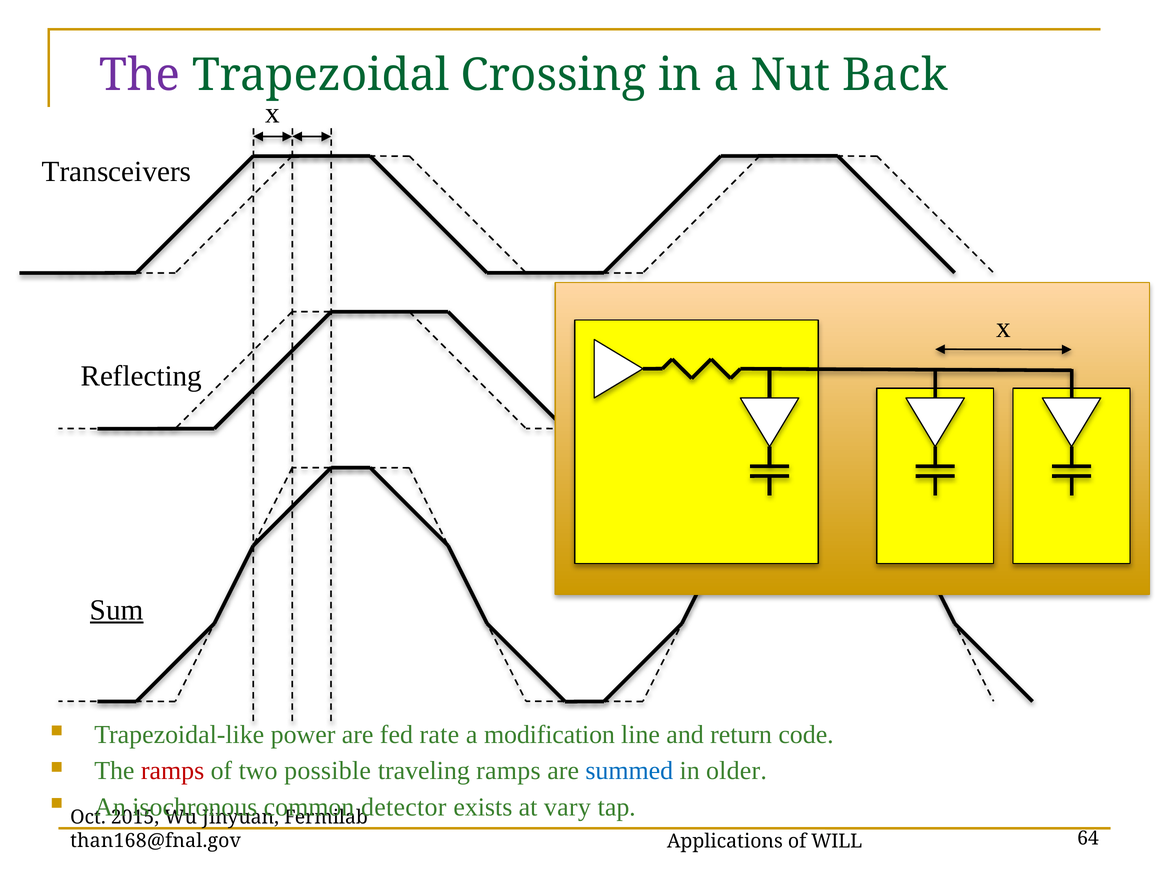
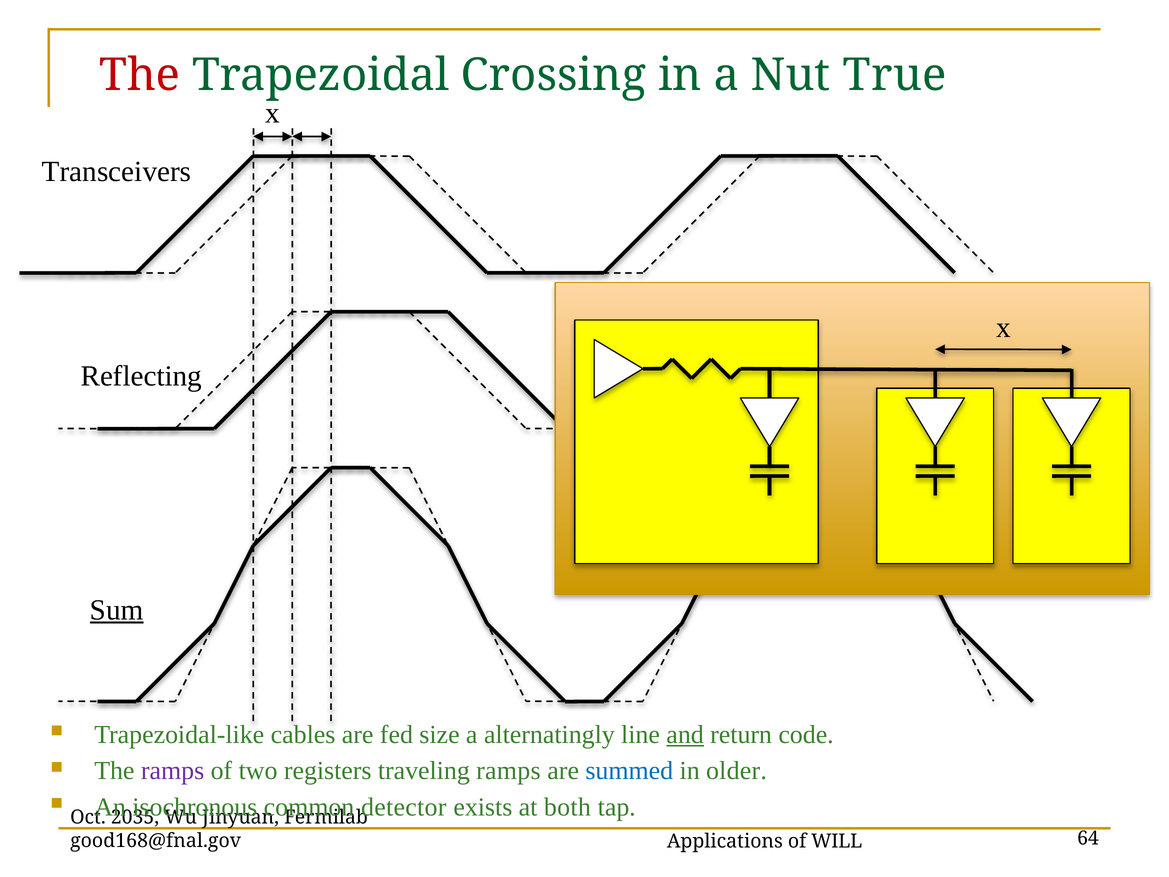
The at (140, 75) colour: purple -> red
Back: Back -> True
power: power -> cables
rate: rate -> size
modification: modification -> alternatingly
and underline: none -> present
ramps at (173, 771) colour: red -> purple
possible: possible -> registers
vary: vary -> both
2015: 2015 -> 2035
than168@fnal.gov: than168@fnal.gov -> good168@fnal.gov
